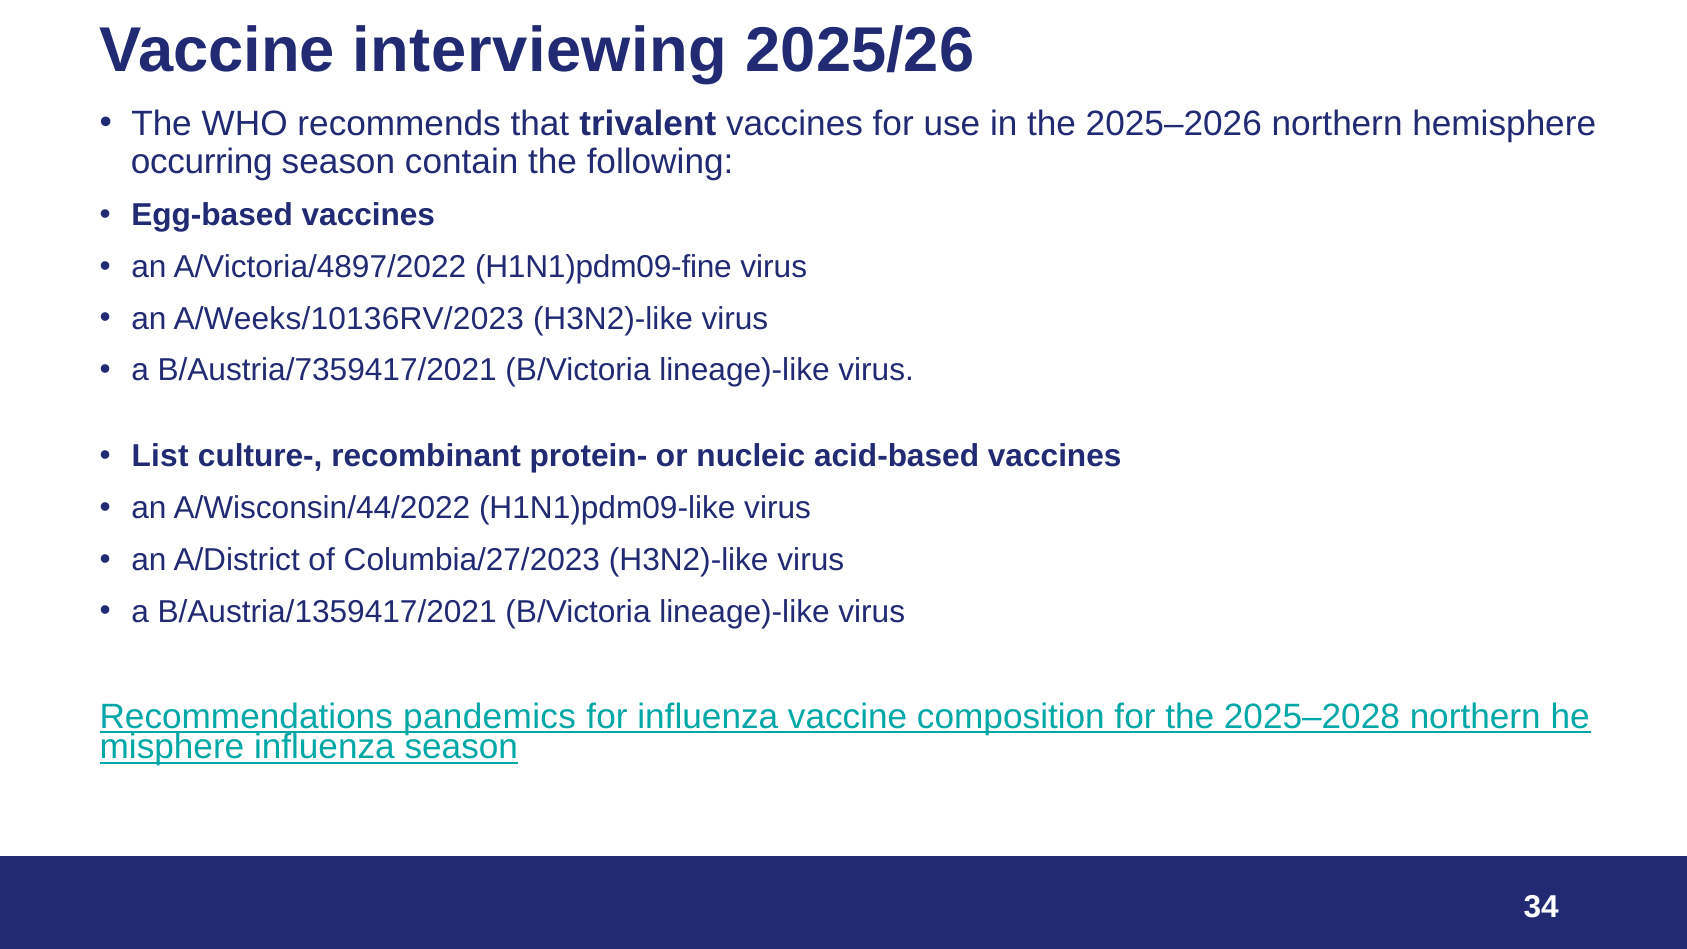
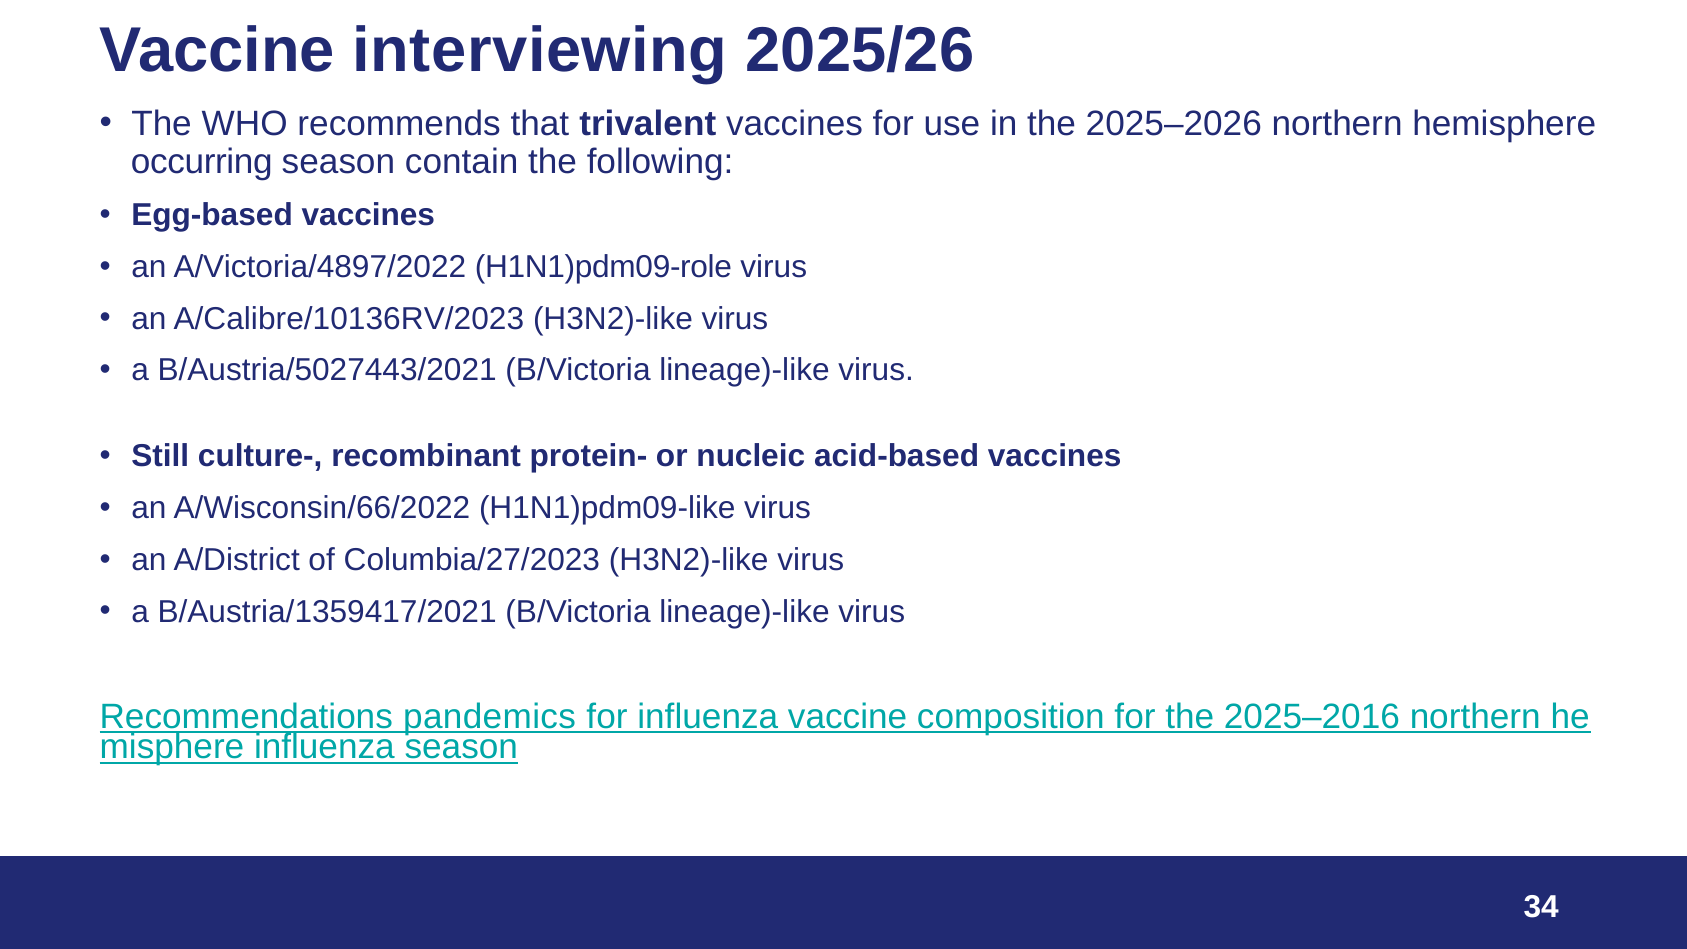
H1N1)pdm09-fine: H1N1)pdm09-fine -> H1N1)pdm09-role
A/Weeks/10136RV/2023: A/Weeks/10136RV/2023 -> A/Calibre/10136RV/2023
B/Austria/7359417/2021: B/Austria/7359417/2021 -> B/Austria/5027443/2021
List: List -> Still
A/Wisconsin/44/2022: A/Wisconsin/44/2022 -> A/Wisconsin/66/2022
2025–2028: 2025–2028 -> 2025–2016
